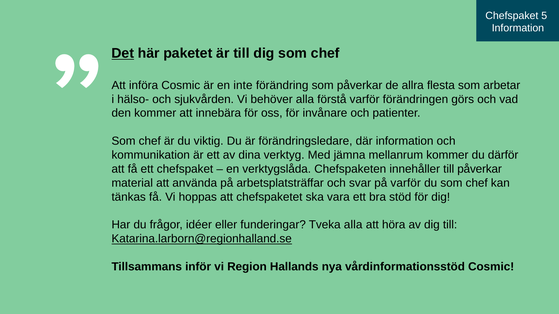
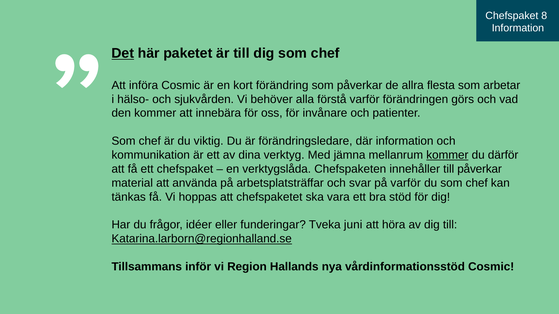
5: 5 -> 8
inte: inte -> kort
kommer at (447, 155) underline: none -> present
Tveka alla: alla -> juni
